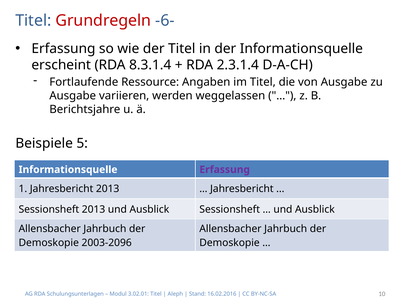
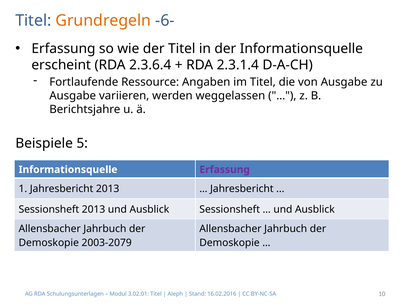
Grundregeln colour: red -> orange
8.3.1.4: 8.3.1.4 -> 2.3.6.4
2003-2096: 2003-2096 -> 2003-2079
